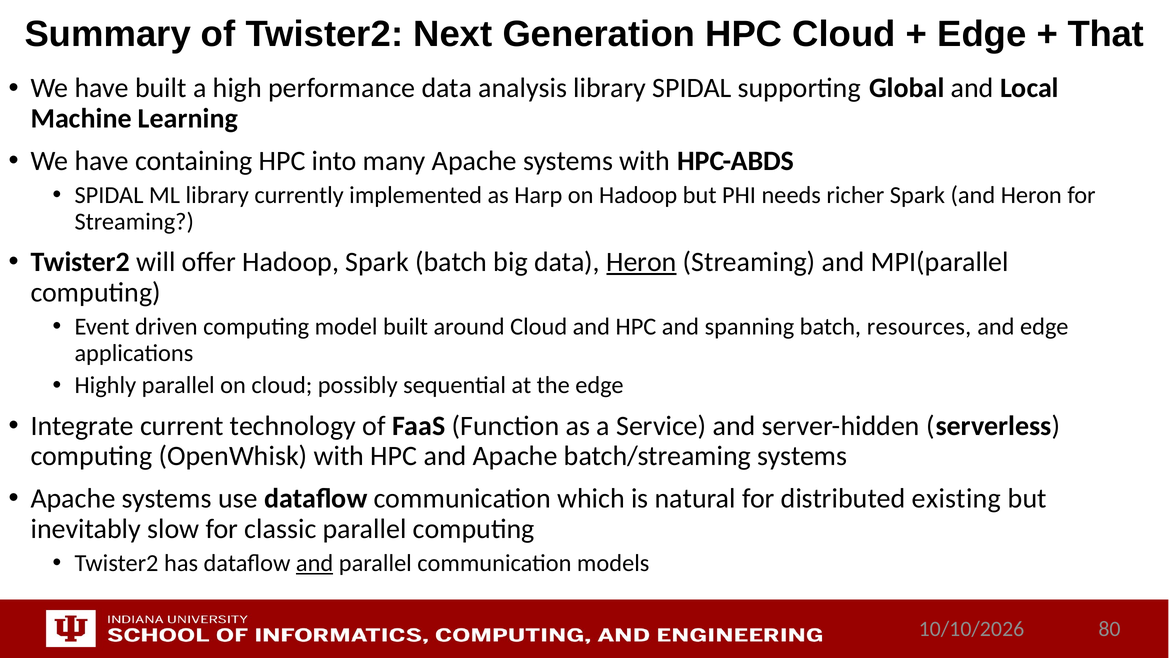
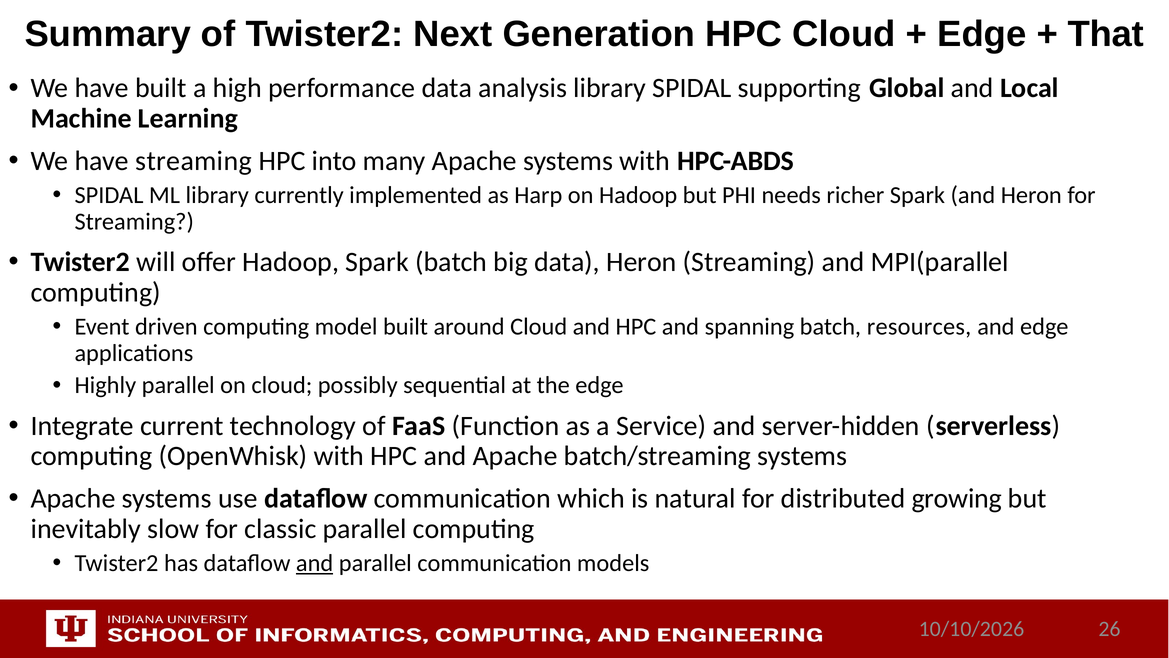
have containing: containing -> streaming
Heron at (641, 262) underline: present -> none
existing: existing -> growing
80: 80 -> 26
